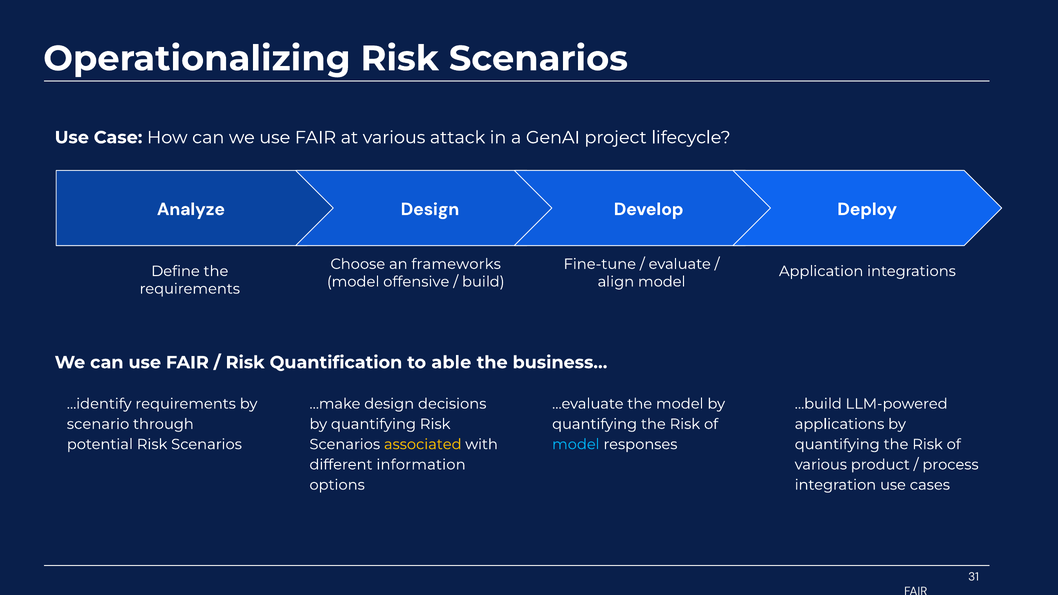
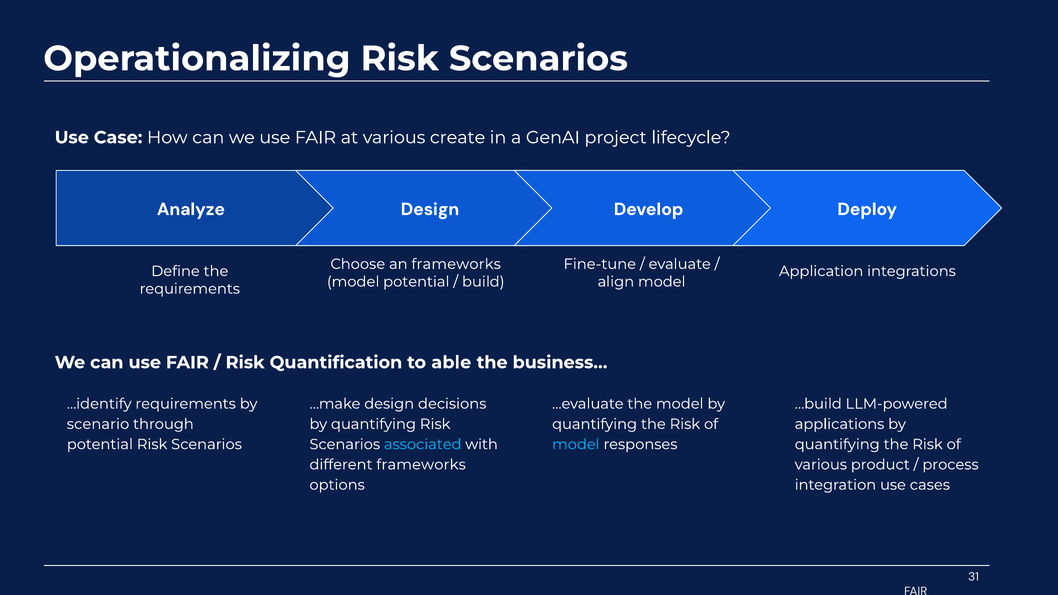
attack: attack -> create
model offensive: offensive -> potential
associated colour: yellow -> light blue
different information: information -> frameworks
